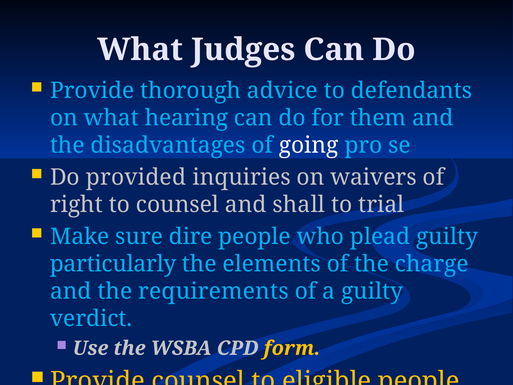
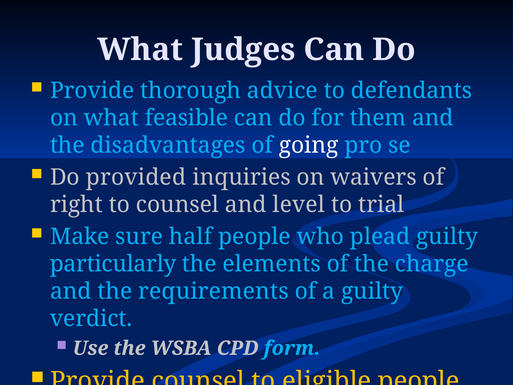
hearing: hearing -> feasible
shall: shall -> level
dire: dire -> half
form colour: yellow -> light blue
